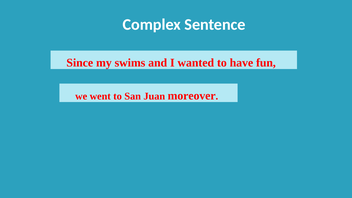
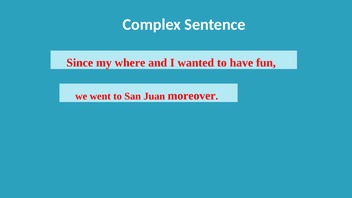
swims: swims -> where
